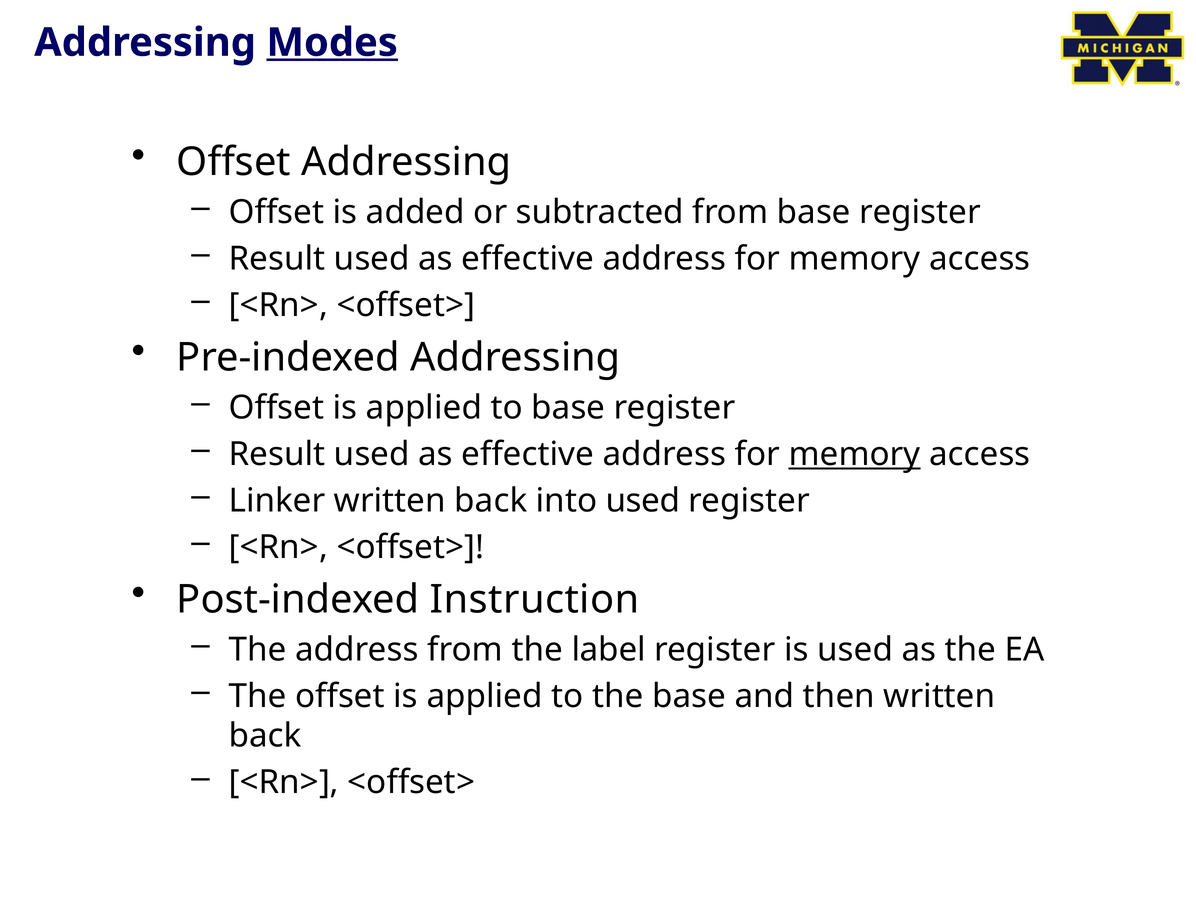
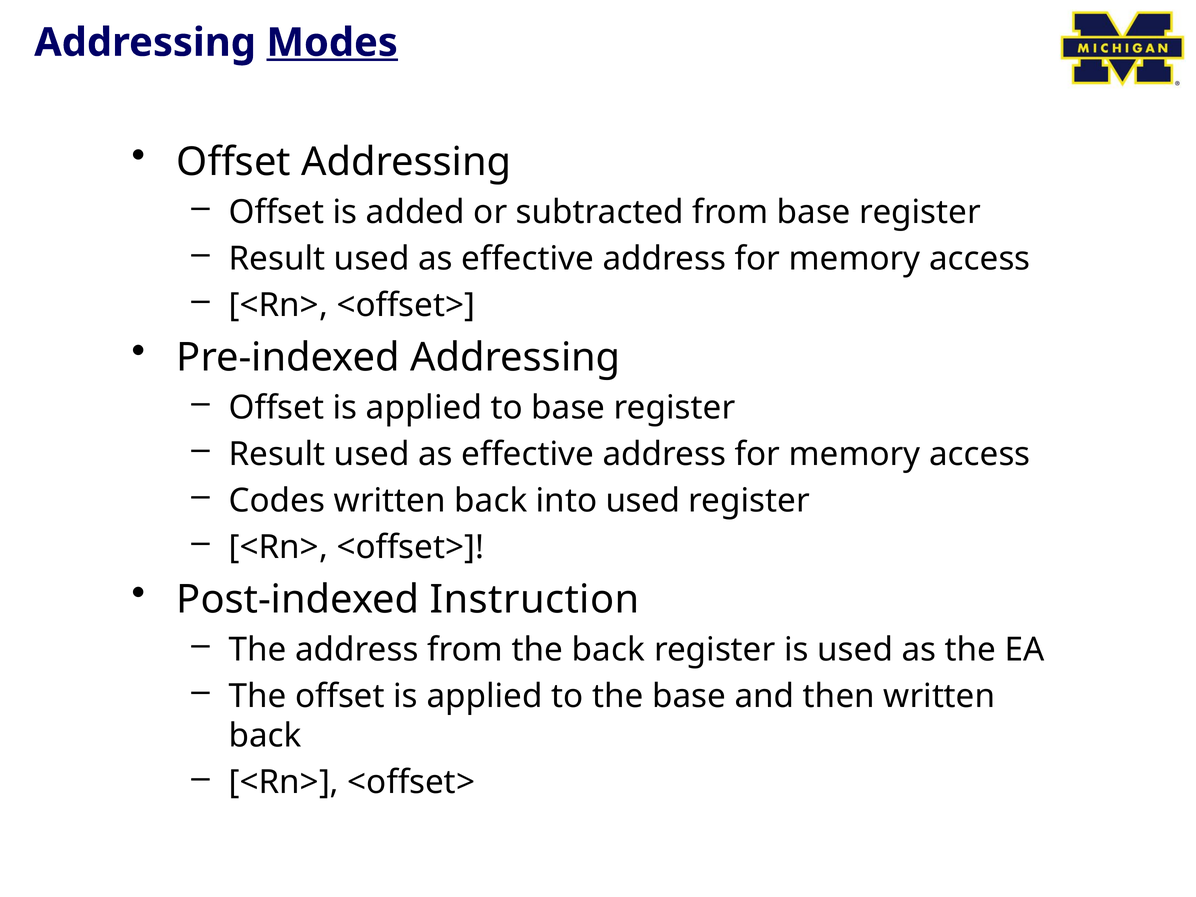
memory at (855, 454) underline: present -> none
Linker: Linker -> Codes
the label: label -> back
